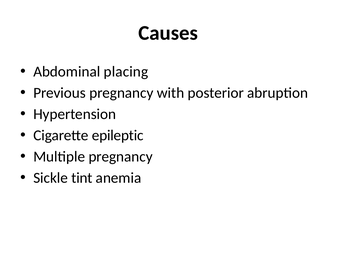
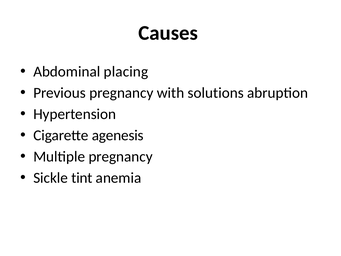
posterior: posterior -> solutions
epileptic: epileptic -> agenesis
